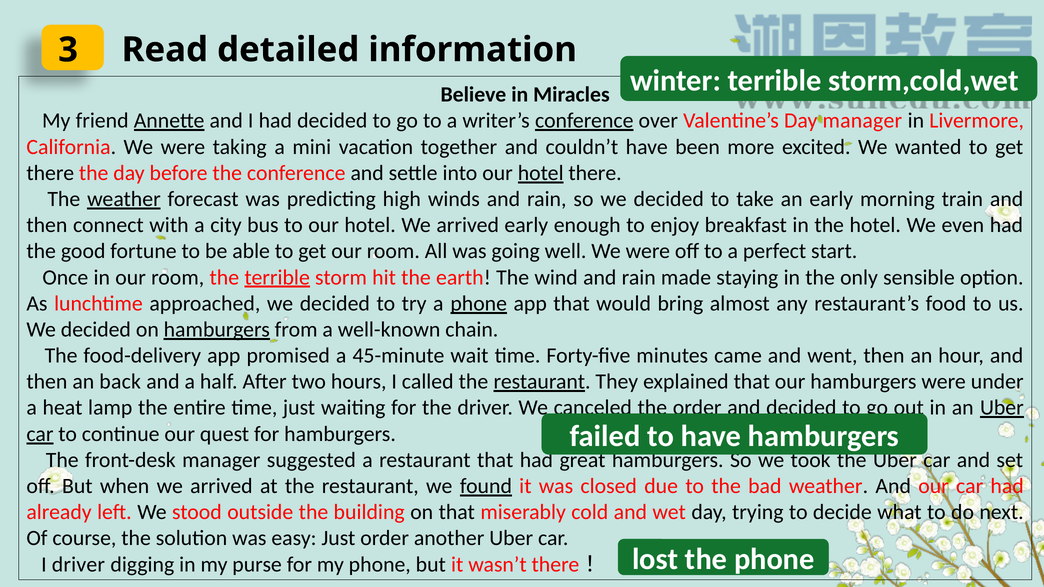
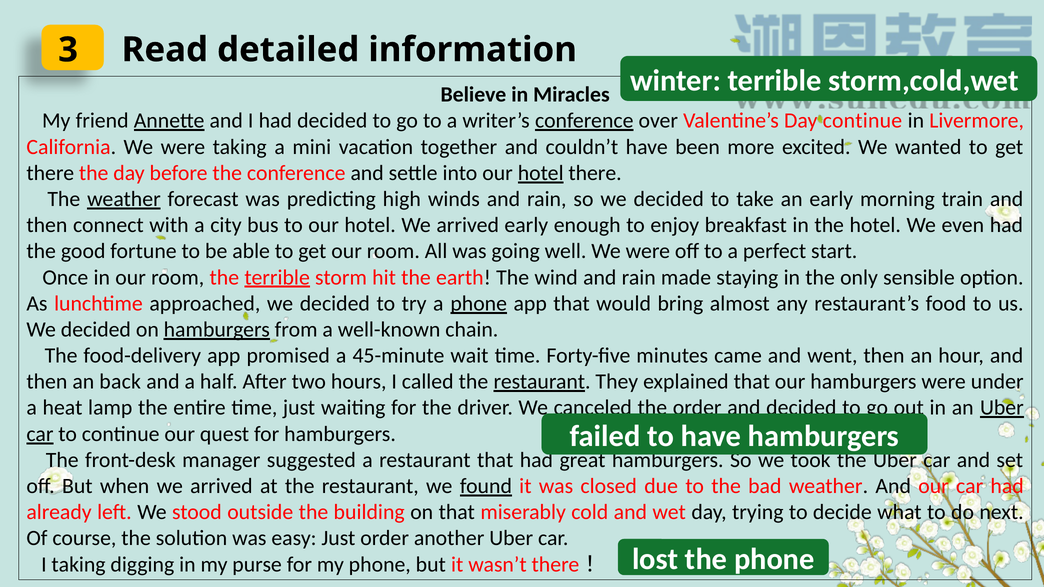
Day manager: manager -> continue
I driver: driver -> taking
